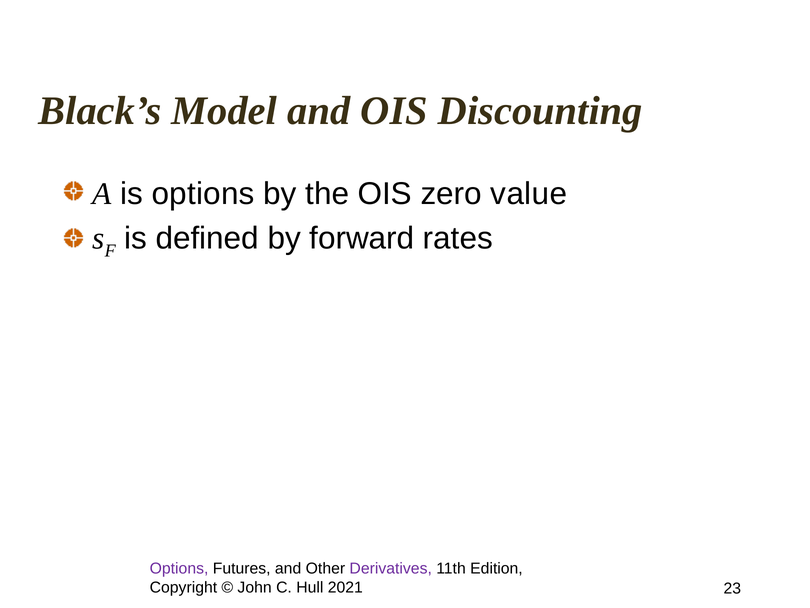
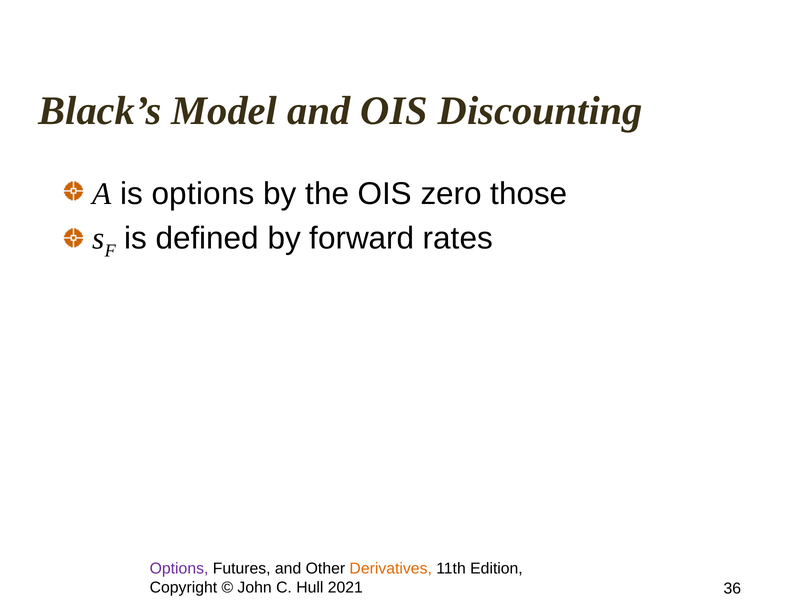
value: value -> those
Derivatives colour: purple -> orange
23: 23 -> 36
